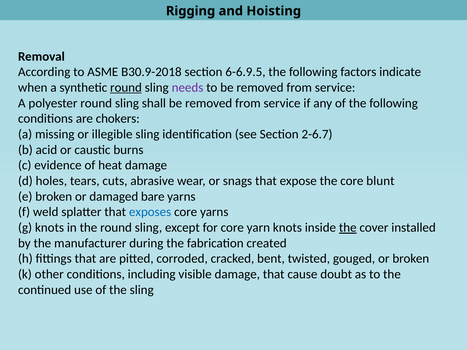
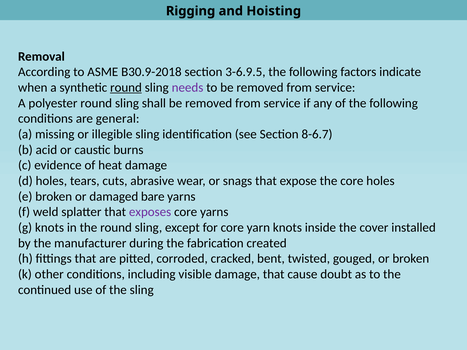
6-6.9.5: 6-6.9.5 -> 3-6.9.5
chokers: chokers -> general
2-6.7: 2-6.7 -> 8-6.7
core blunt: blunt -> holes
exposes colour: blue -> purple
the at (348, 228) underline: present -> none
